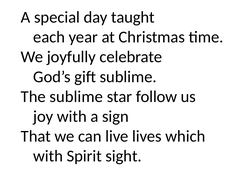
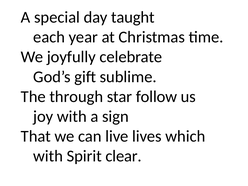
The sublime: sublime -> through
sight: sight -> clear
